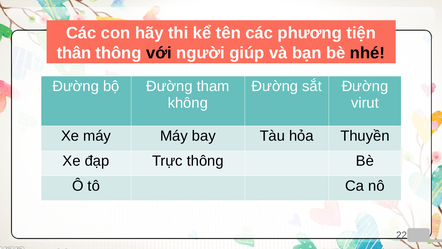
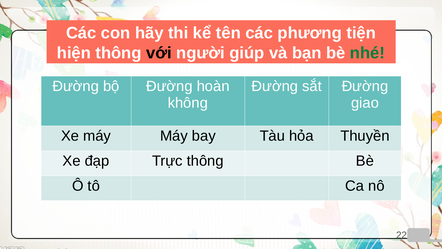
thân: thân -> hiện
nhé colour: black -> green
tham: tham -> hoàn
virut: virut -> giao
